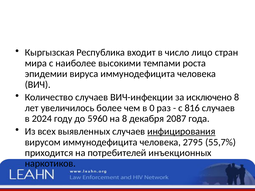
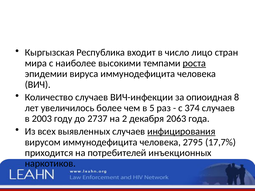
роста underline: none -> present
исключено: исключено -> опиоидная
0: 0 -> 5
816: 816 -> 374
2024: 2024 -> 2003
5960: 5960 -> 2737
на 8: 8 -> 2
2087: 2087 -> 2063
55,7%: 55,7% -> 17,7%
